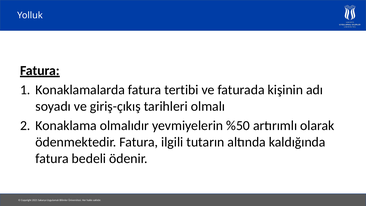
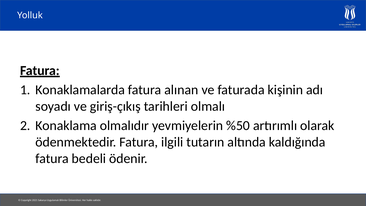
tertibi: tertibi -> alınan
